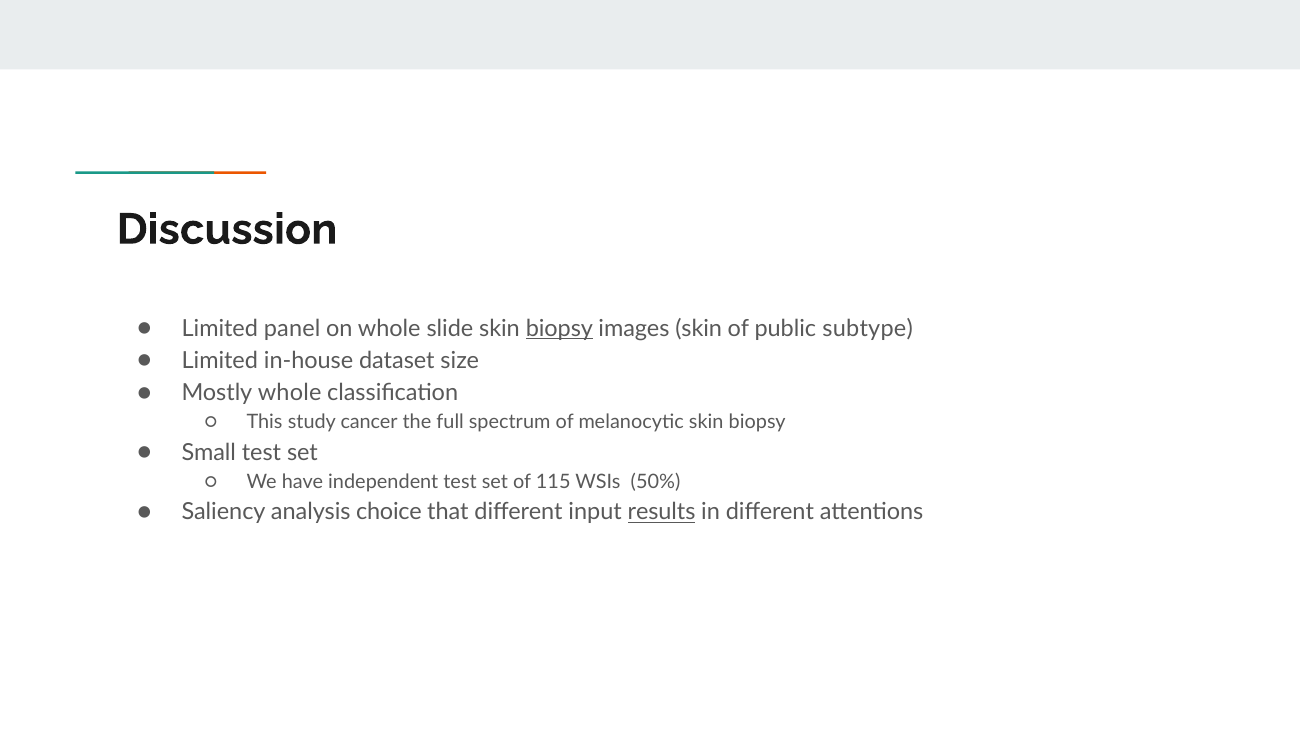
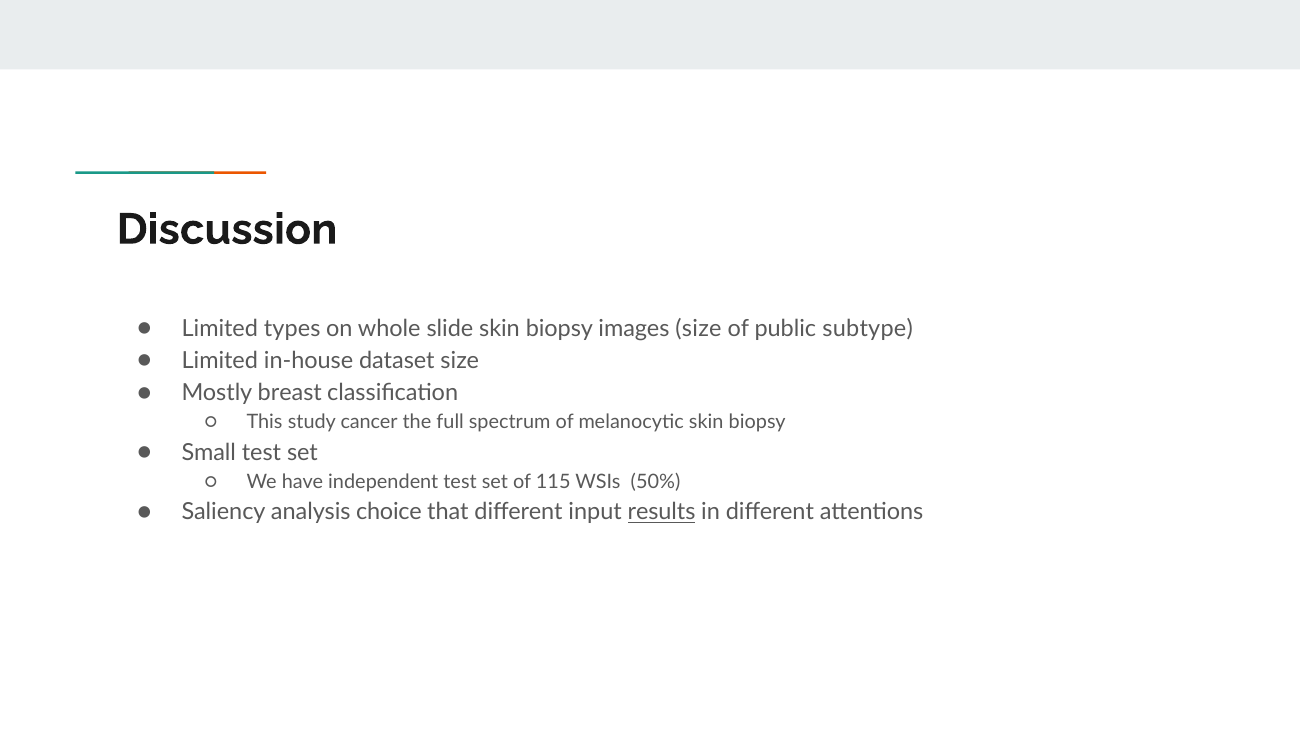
panel: panel -> types
biopsy at (559, 328) underline: present -> none
images skin: skin -> size
Mostly whole: whole -> breast
